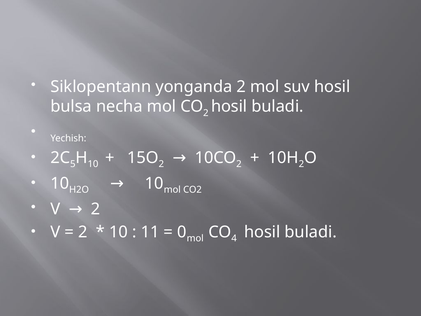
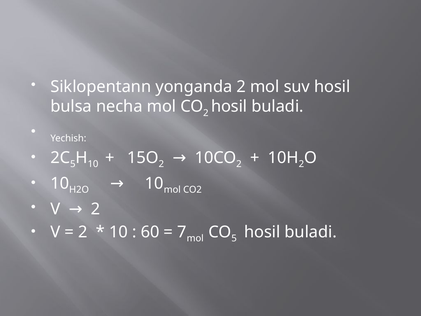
11: 11 -> 60
0: 0 -> 7
4 at (234, 238): 4 -> 5
